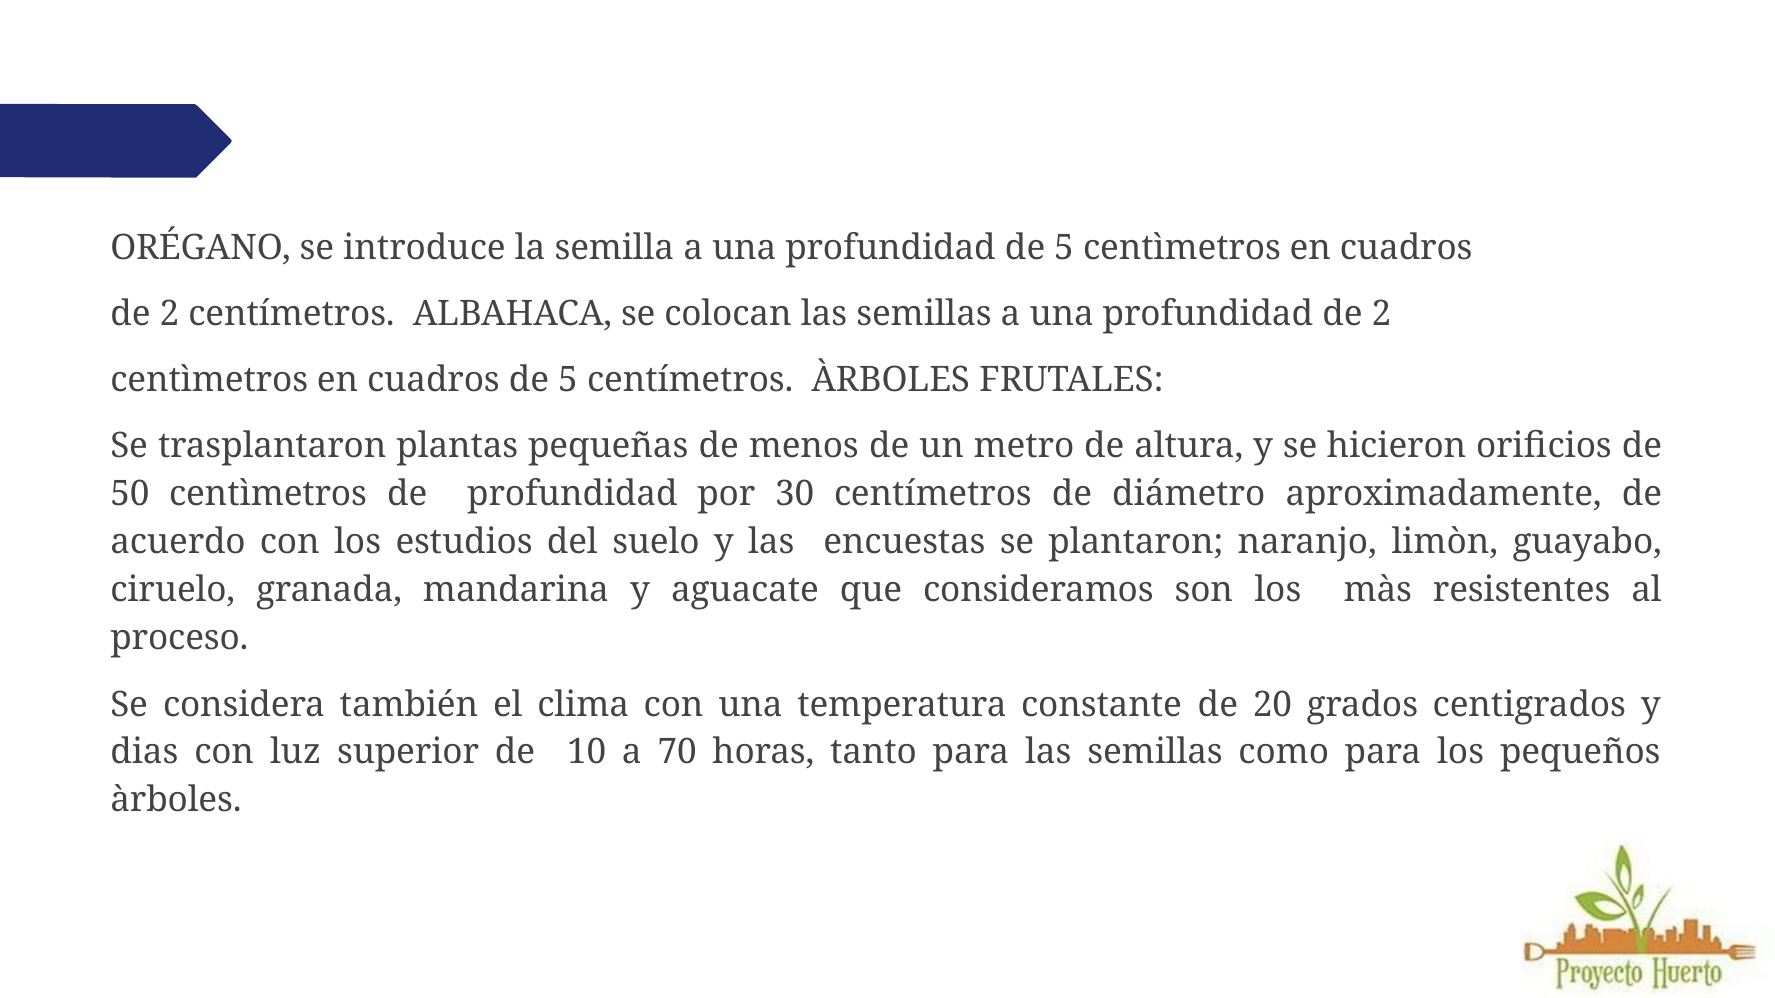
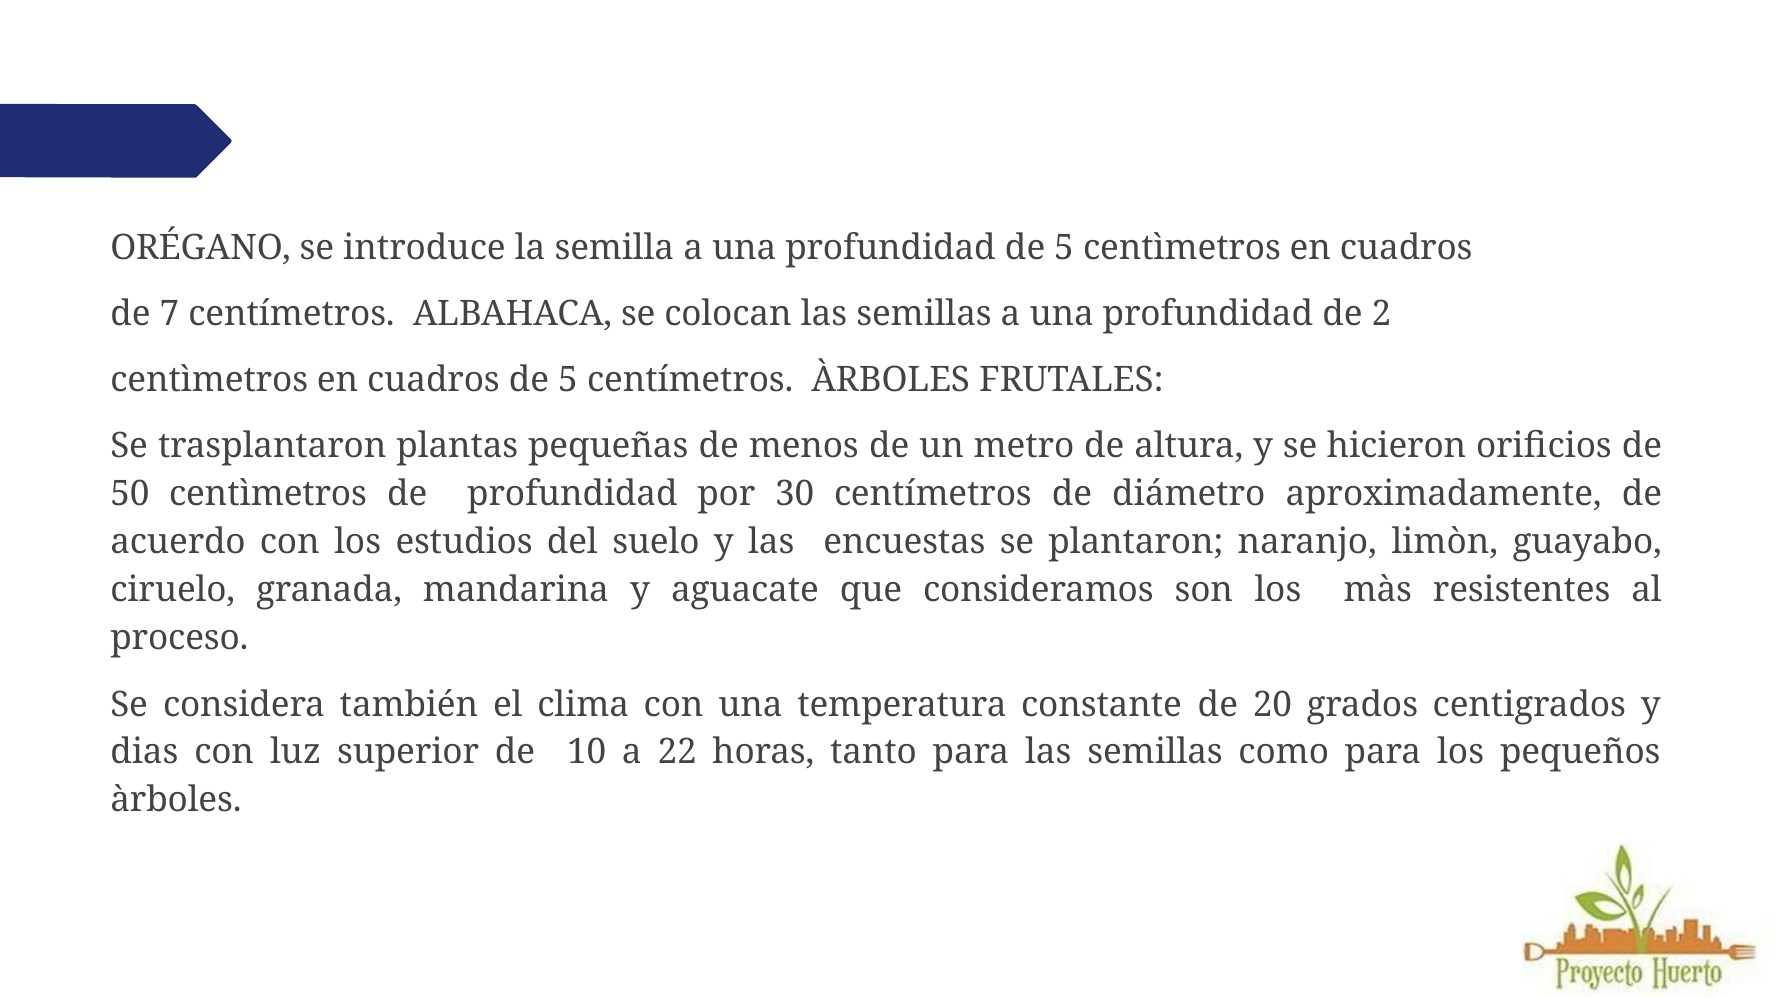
2 at (169, 314): 2 -> 7
70: 70 -> 22
